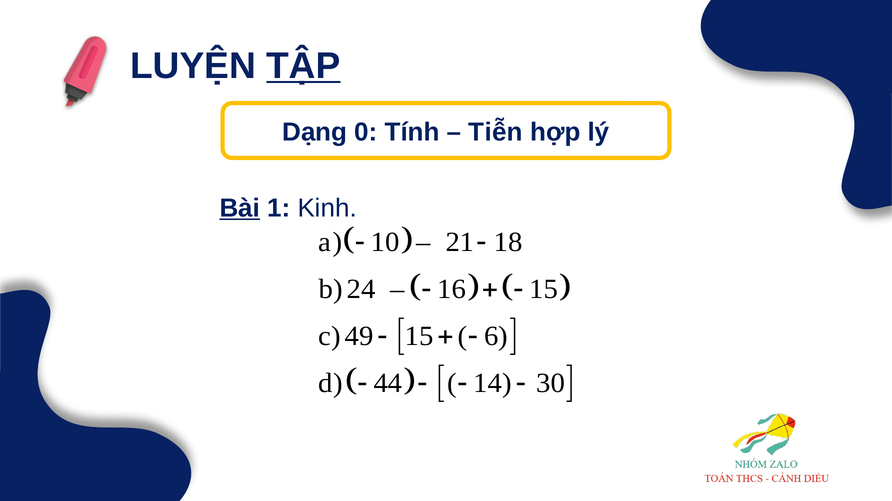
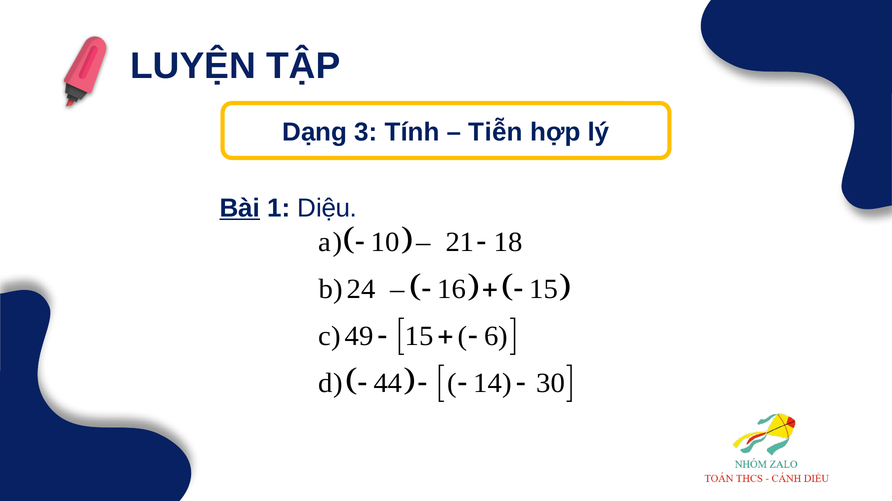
TẬP underline: present -> none
Dạng 0: 0 -> 3
Kinh: Kinh -> Diệu
